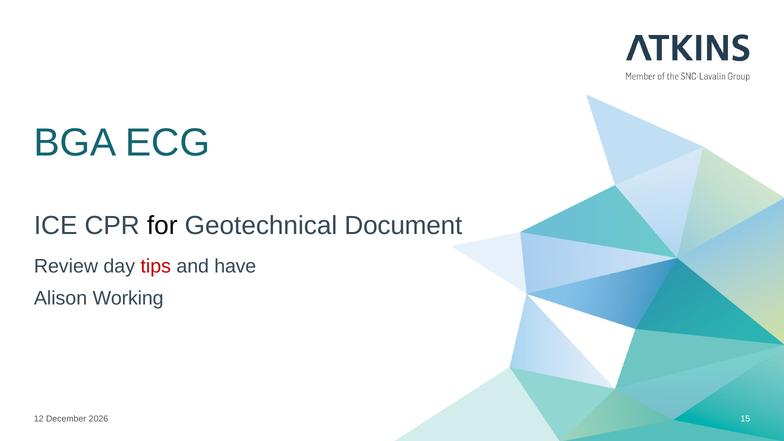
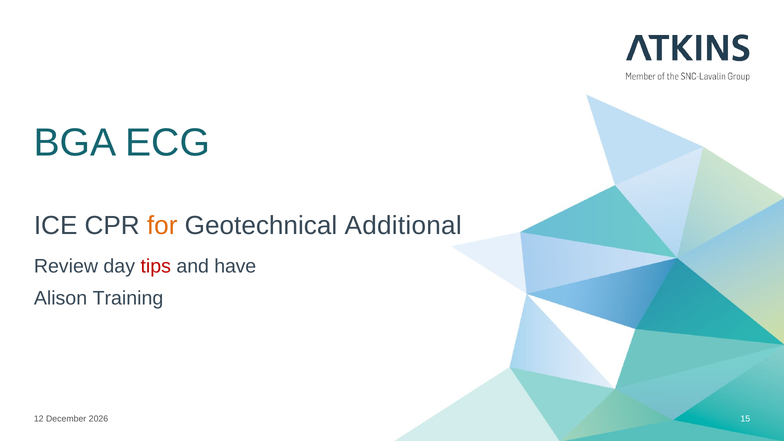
for colour: black -> orange
Document: Document -> Additional
Working: Working -> Training
